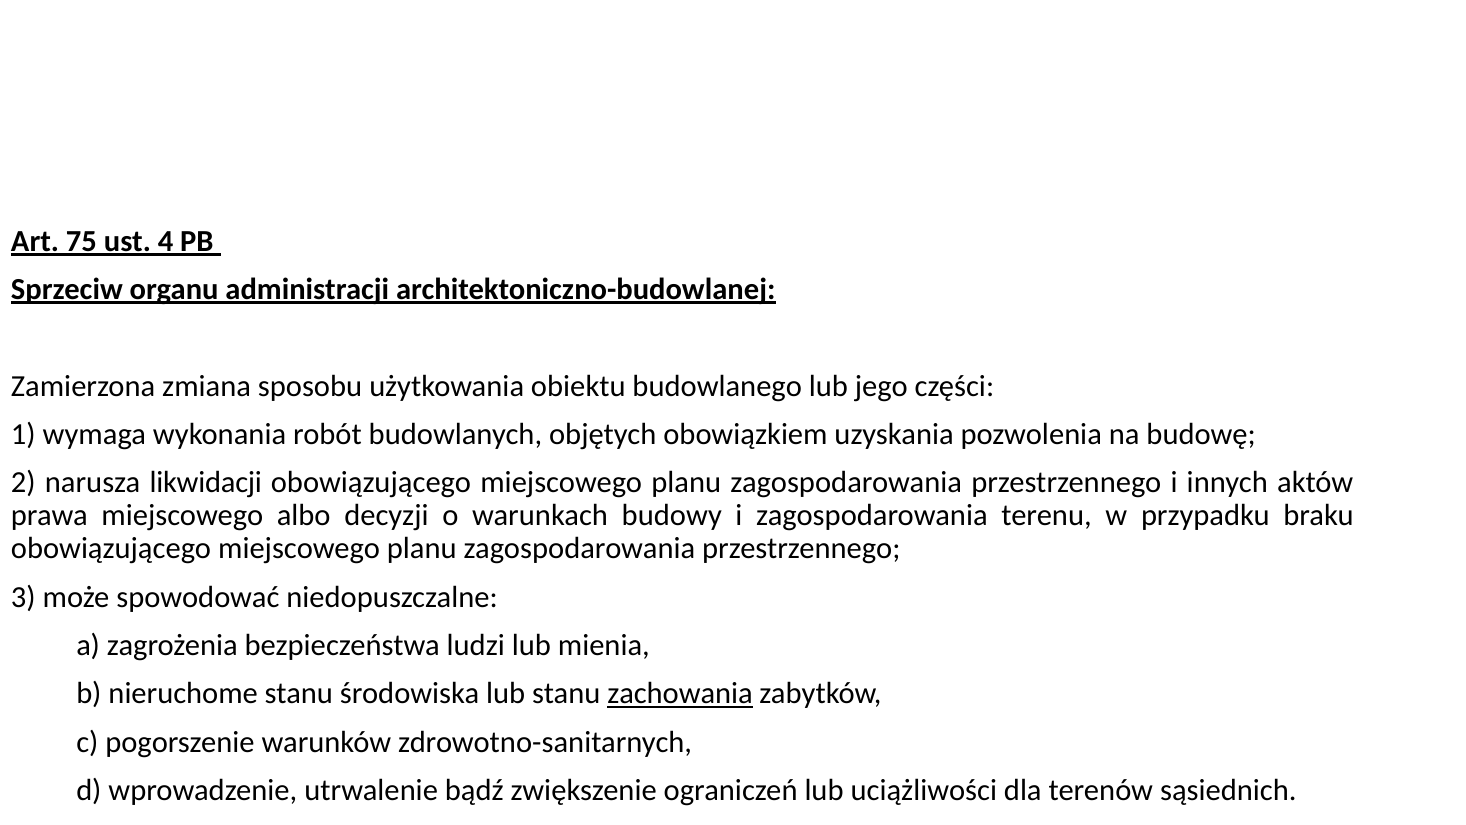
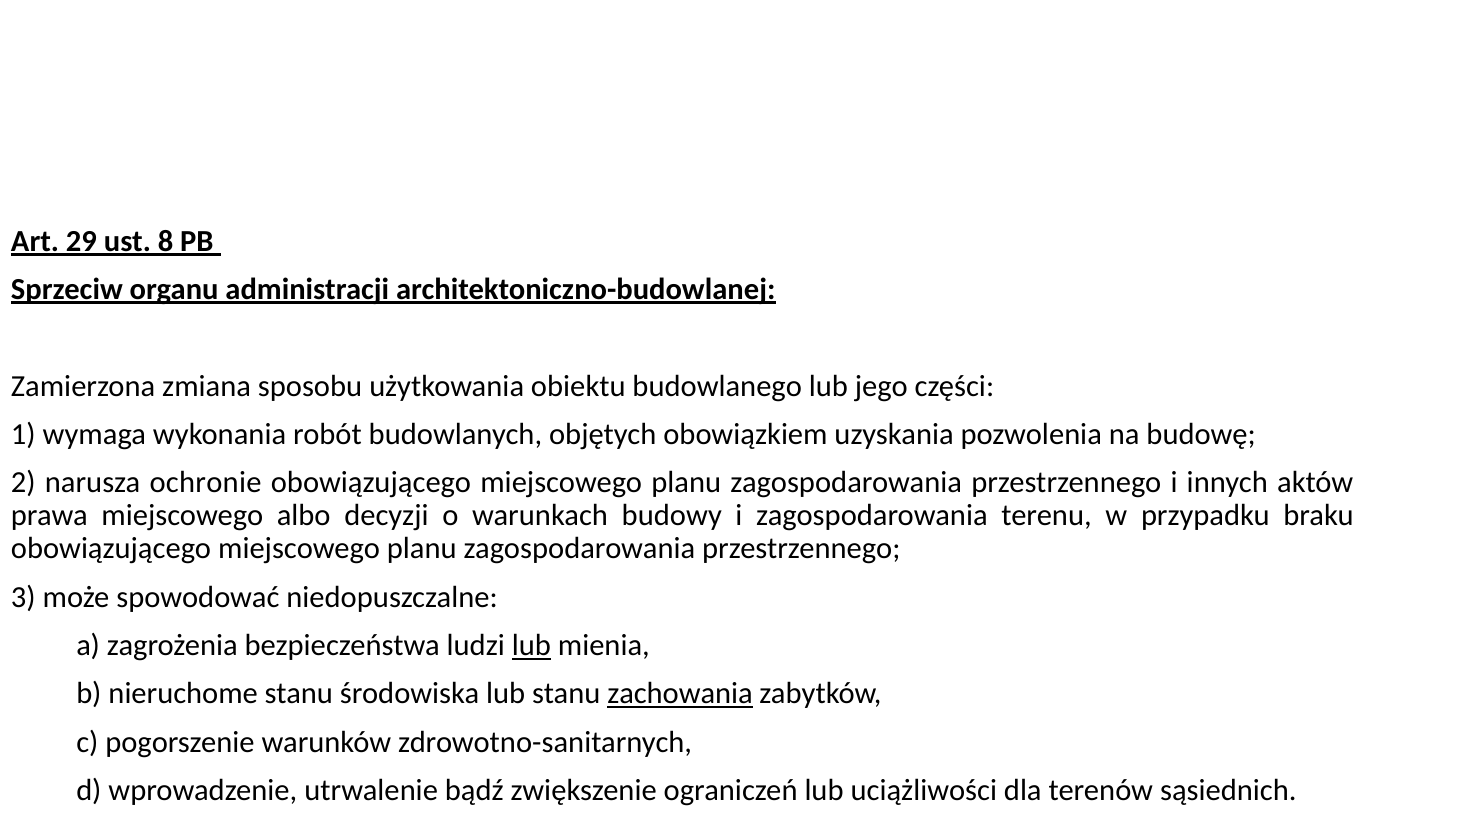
75: 75 -> 29
4: 4 -> 8
likwidacji: likwidacji -> ochronie
lub at (531, 645) underline: none -> present
